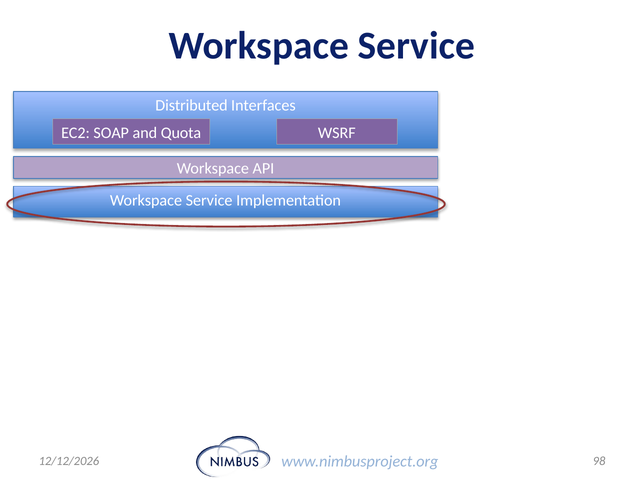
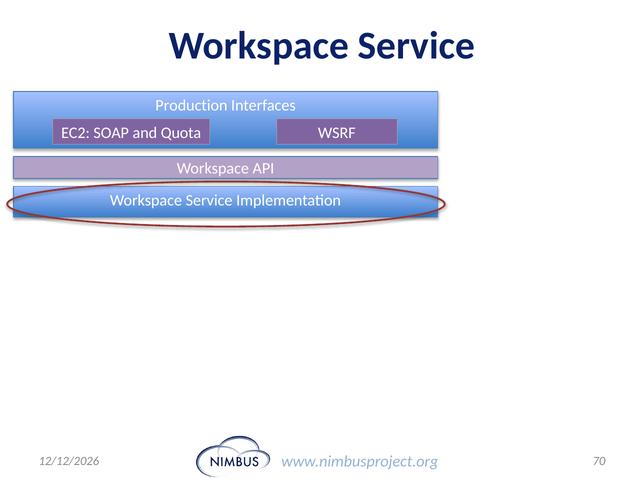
Distributed: Distributed -> Production
98: 98 -> 70
